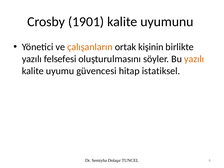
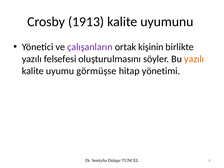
1901: 1901 -> 1913
çalışanların colour: orange -> purple
güvencesi: güvencesi -> görmüşse
istatiksel: istatiksel -> yönetimi
